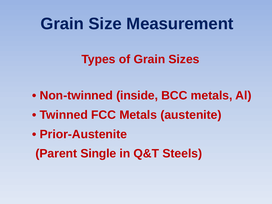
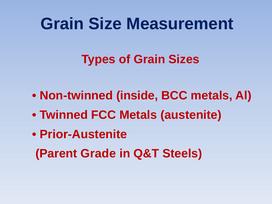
Single: Single -> Grade
